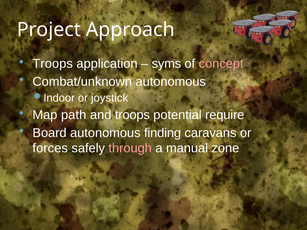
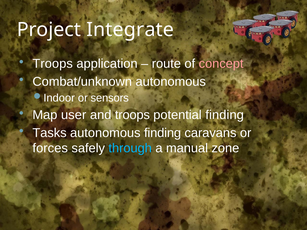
Approach: Approach -> Integrate
syms: syms -> route
joystick: joystick -> sensors
path: path -> user
potential require: require -> finding
Board: Board -> Tasks
through colour: pink -> light blue
